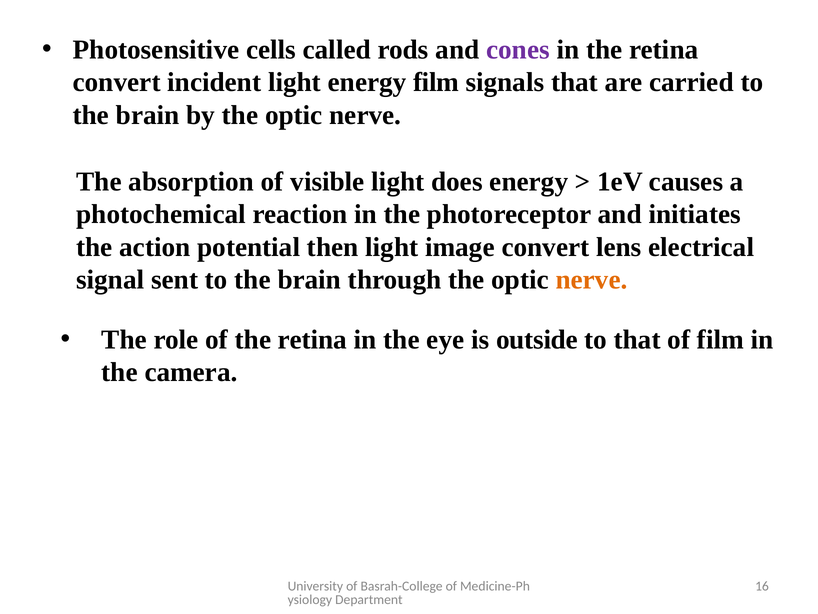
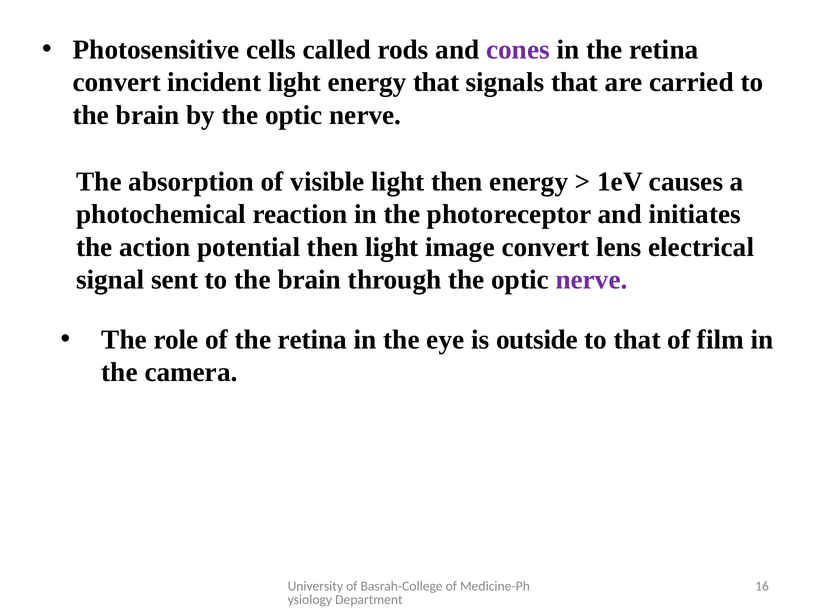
energy film: film -> that
light does: does -> then
nerve at (592, 280) colour: orange -> purple
